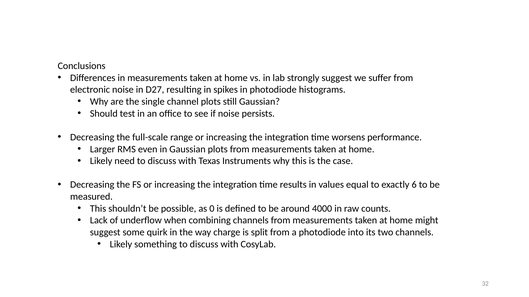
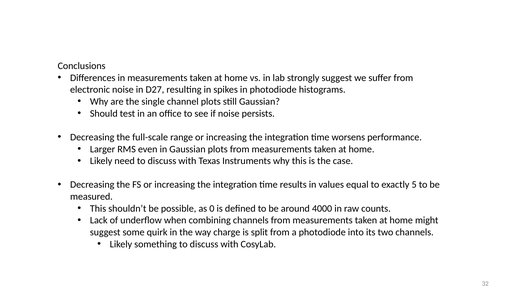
6: 6 -> 5
